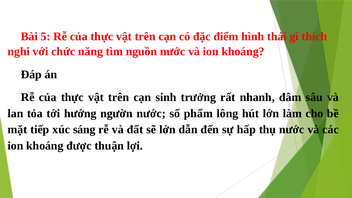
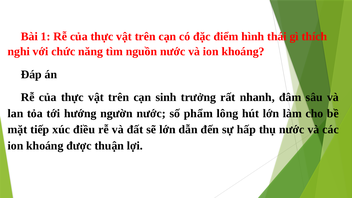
5: 5 -> 1
sáng: sáng -> điều
